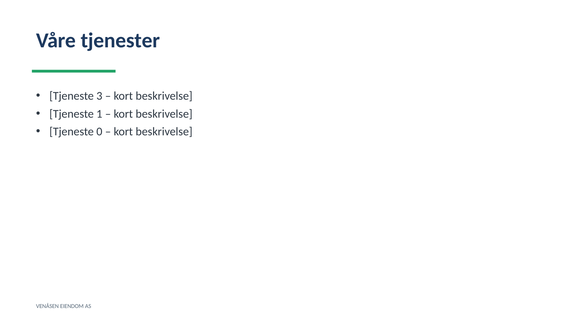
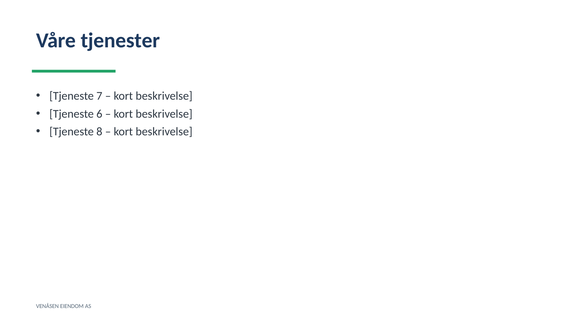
3: 3 -> 7
1: 1 -> 6
0: 0 -> 8
